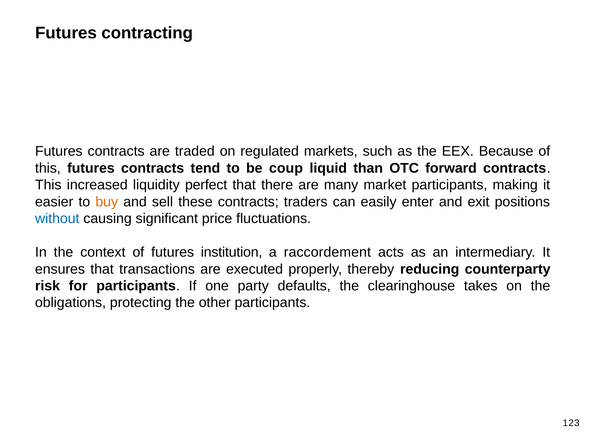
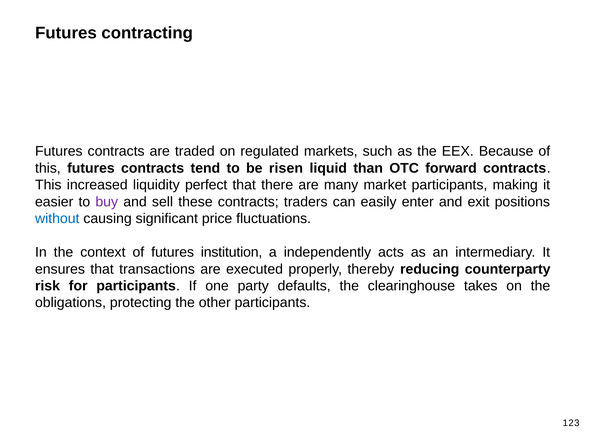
coup: coup -> risen
buy colour: orange -> purple
raccordement: raccordement -> independently
